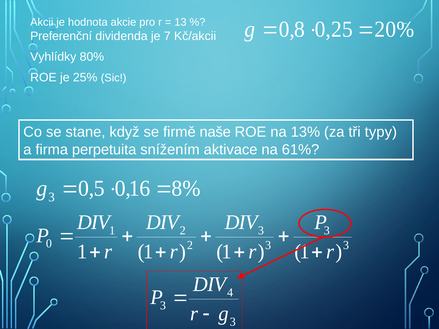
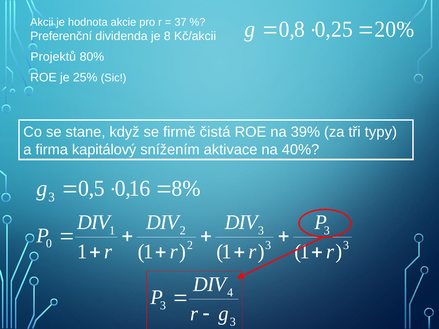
13: 13 -> 37
je 7: 7 -> 8
Vyhlídky: Vyhlídky -> Projektů
naše: naše -> čistá
13%: 13% -> 39%
perpetuita: perpetuita -> kapitálový
61%: 61% -> 40%
